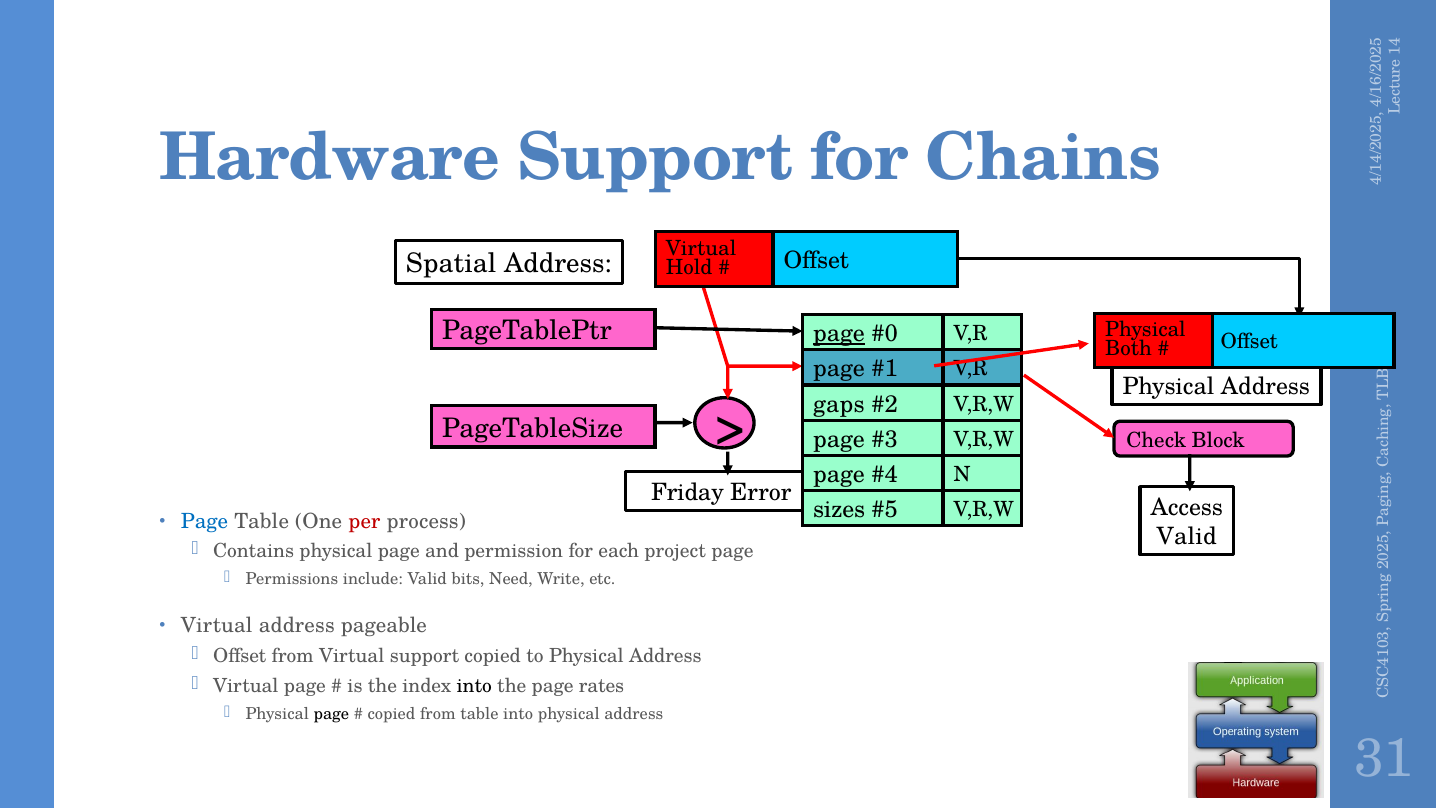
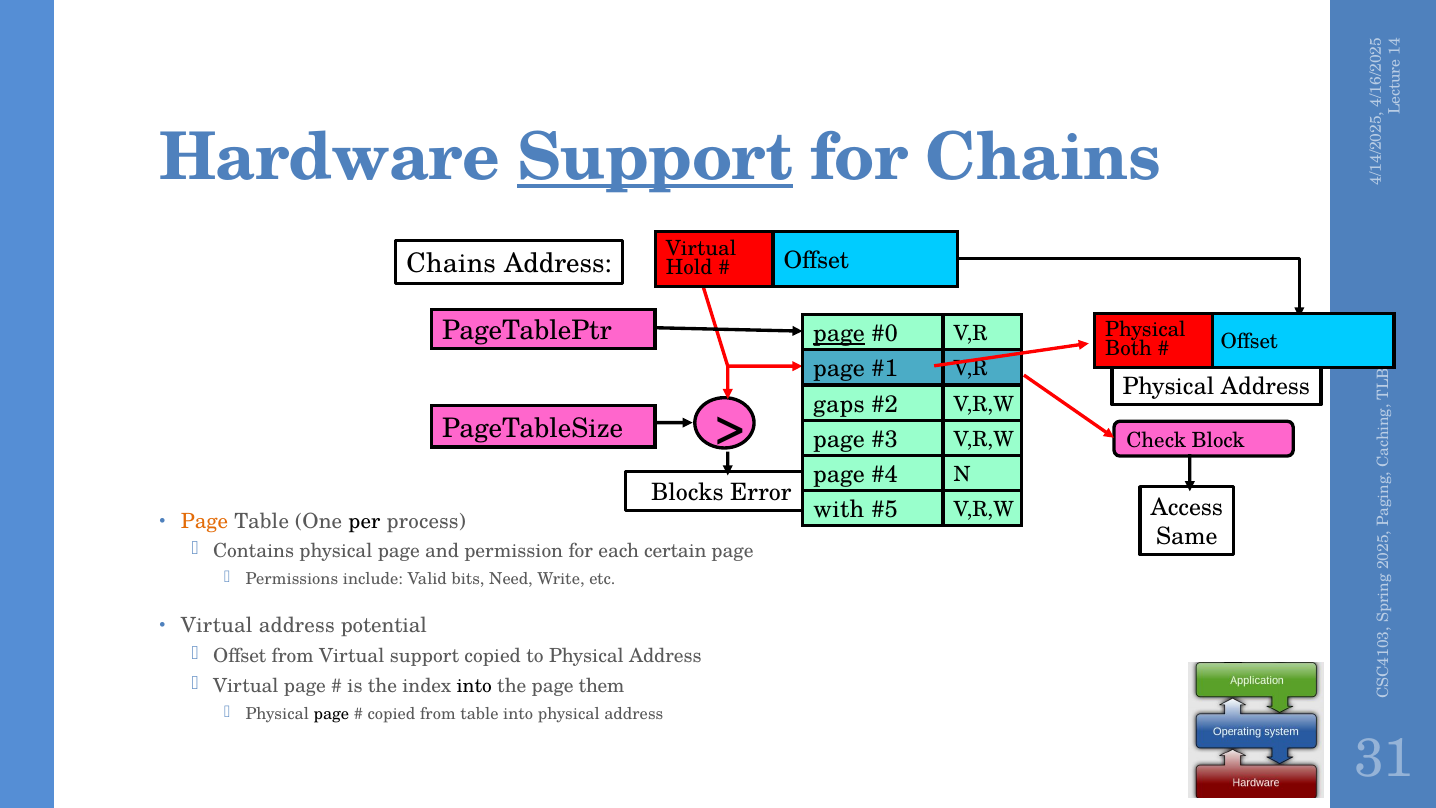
Support at (655, 158) underline: none -> present
Spatial at (451, 264): Spatial -> Chains
Friday: Friday -> Blocks
sizes: sizes -> with
Page at (205, 521) colour: blue -> orange
per colour: red -> black
Valid at (1187, 536): Valid -> Same
project: project -> certain
pageable: pageable -> potential
rates: rates -> them
